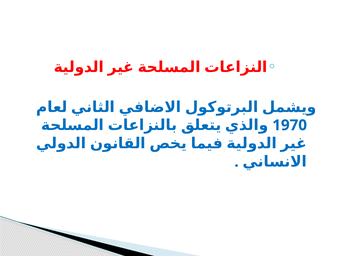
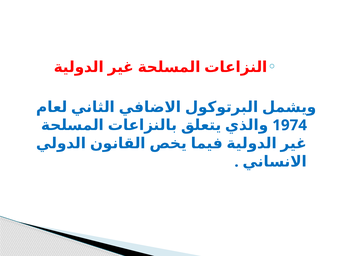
1970: 1970 -> 1974
